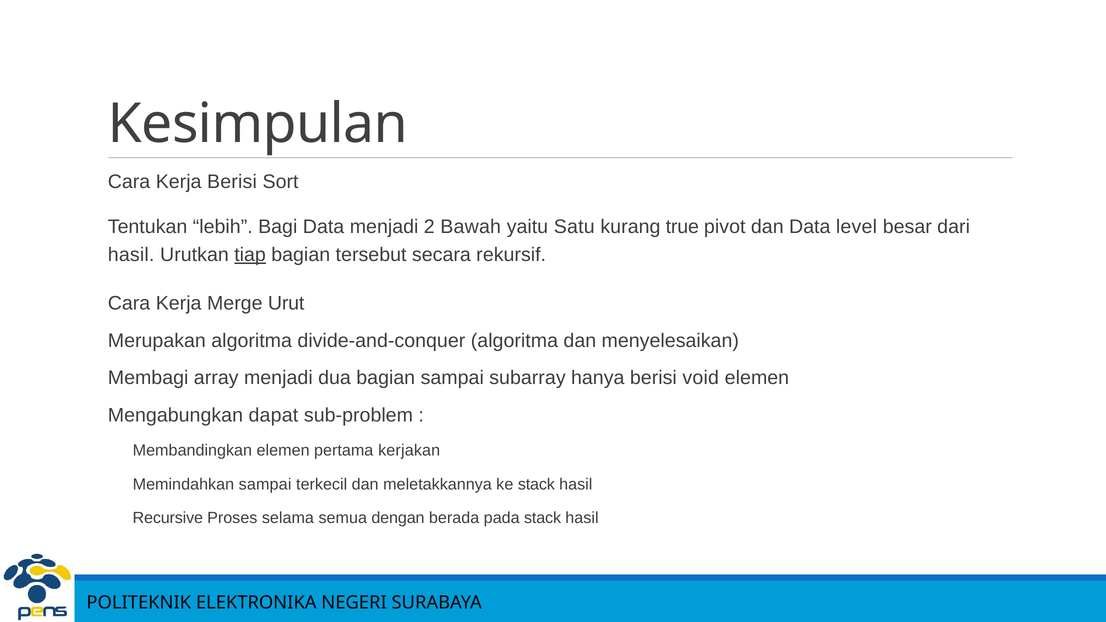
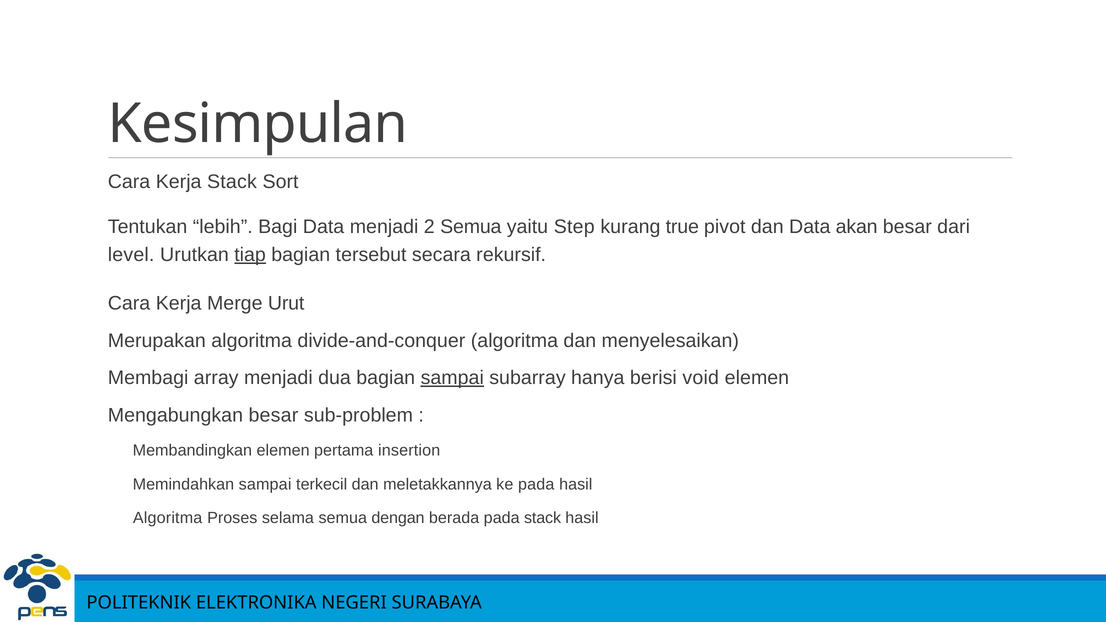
Kerja Berisi: Berisi -> Stack
2 Bawah: Bawah -> Semua
Satu: Satu -> Step
level: level -> akan
hasil at (131, 255): hasil -> level
sampai at (452, 378) underline: none -> present
Mengabungkan dapat: dapat -> besar
kerjakan: kerjakan -> insertion
ke stack: stack -> pada
Recursive at (168, 518): Recursive -> Algoritma
